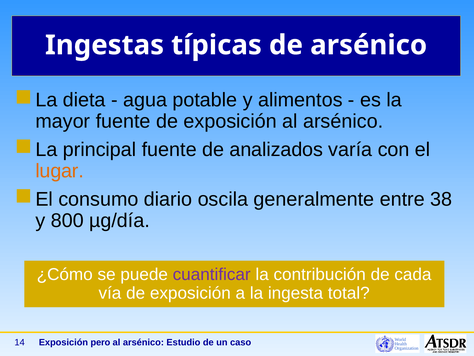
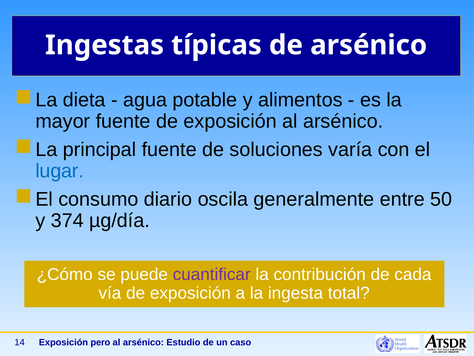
analizados: analizados -> soluciones
lugar colour: orange -> blue
38: 38 -> 50
800: 800 -> 374
